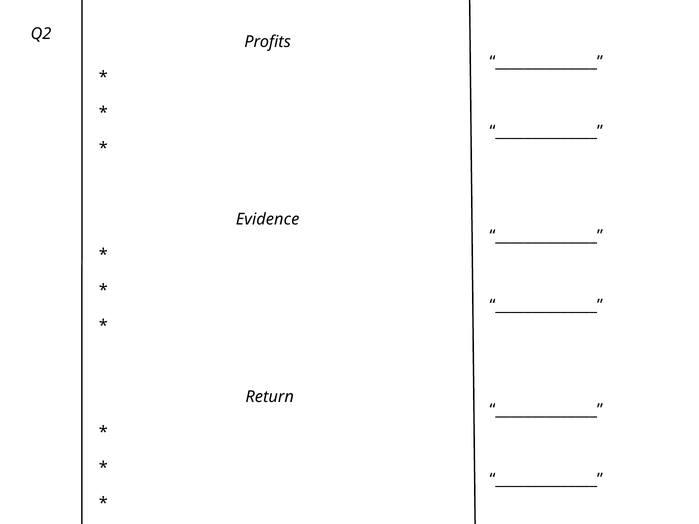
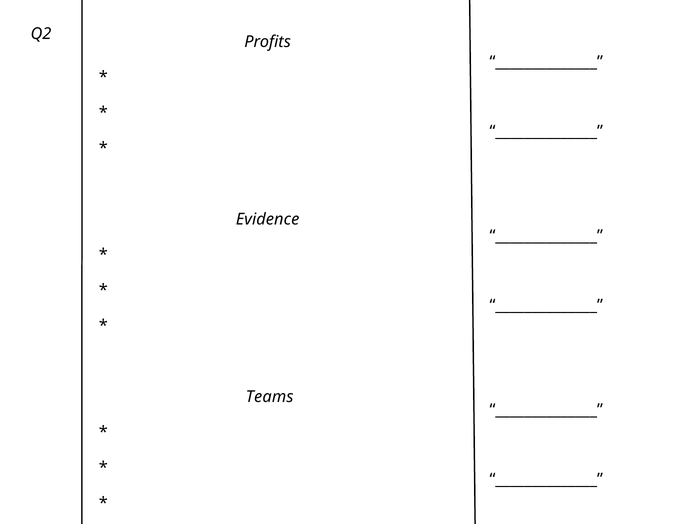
Return: Return -> Teams
